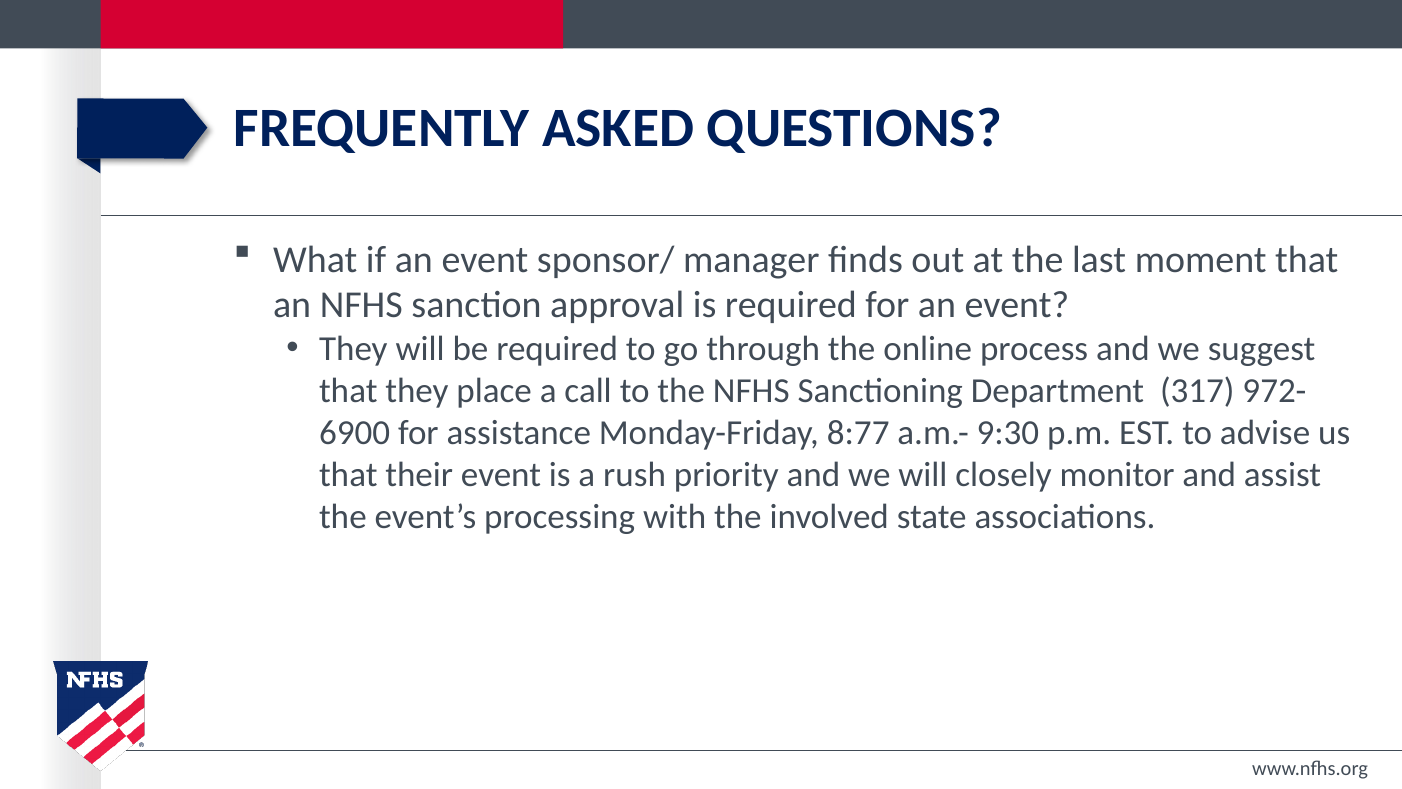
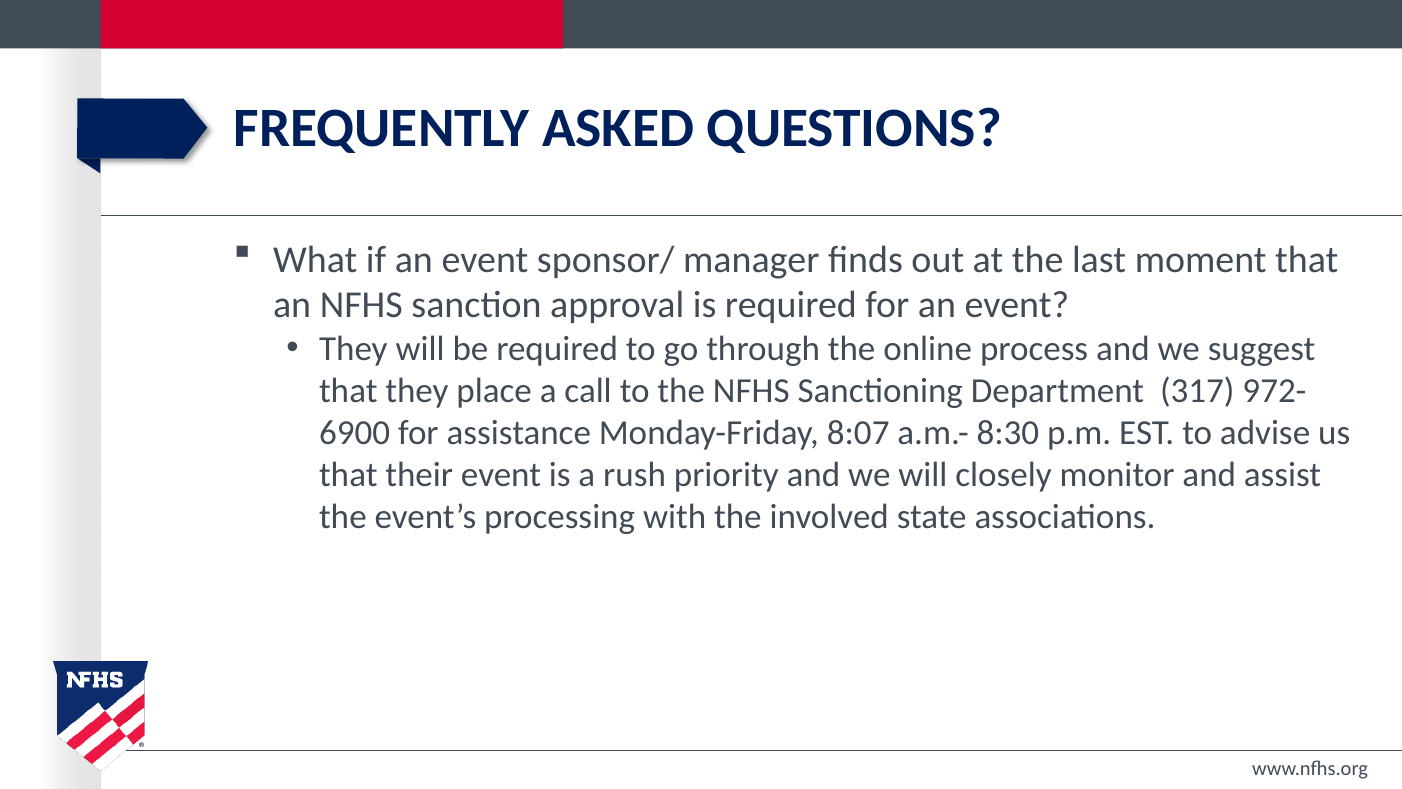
8:77: 8:77 -> 8:07
9:30: 9:30 -> 8:30
